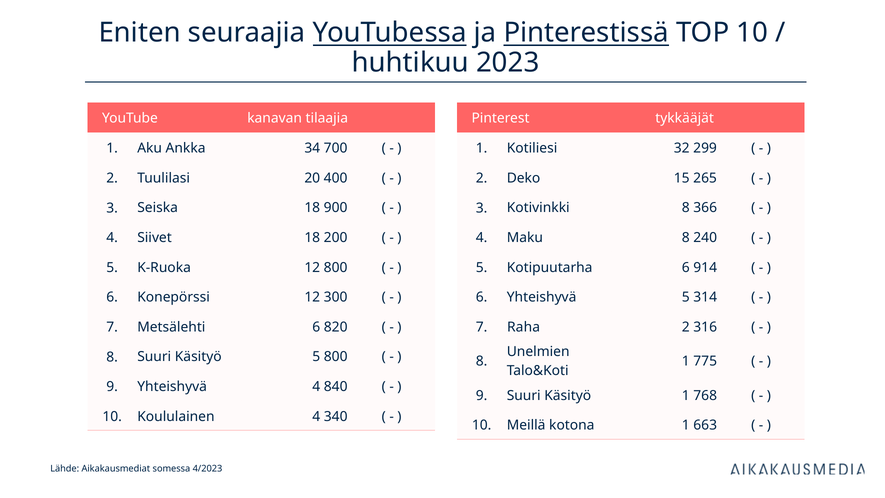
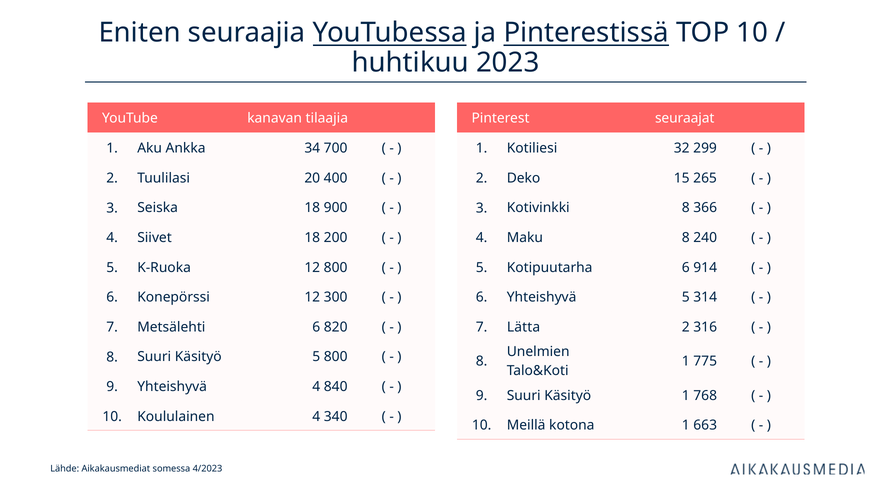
tykkääjät: tykkääjät -> seuraajat
Raha: Raha -> Lätta
